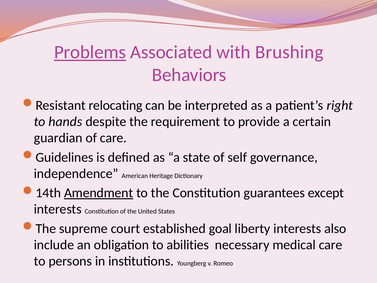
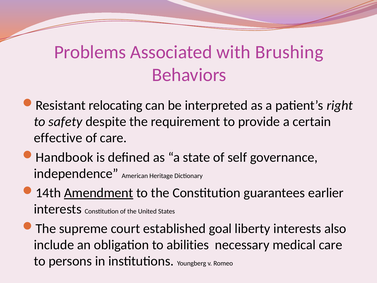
Problems underline: present -> none
hands: hands -> safety
guardian: guardian -> effective
Guidelines: Guidelines -> Handbook
except: except -> earlier
